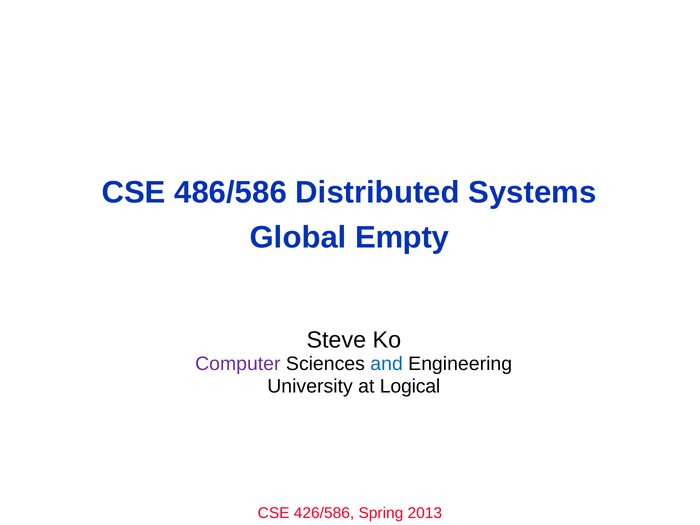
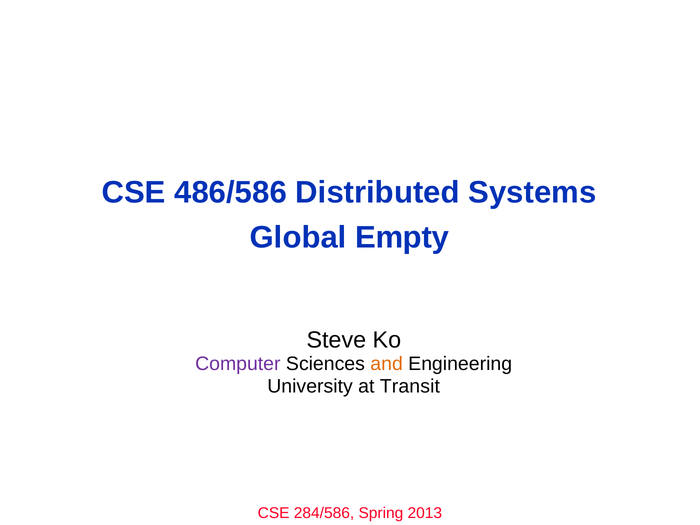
and colour: blue -> orange
Logical: Logical -> Transit
426/586: 426/586 -> 284/586
